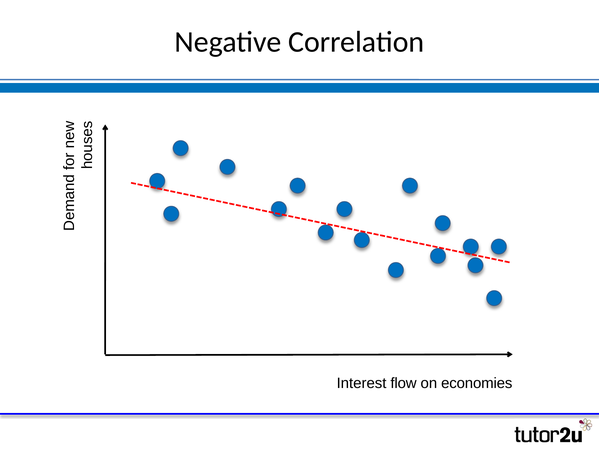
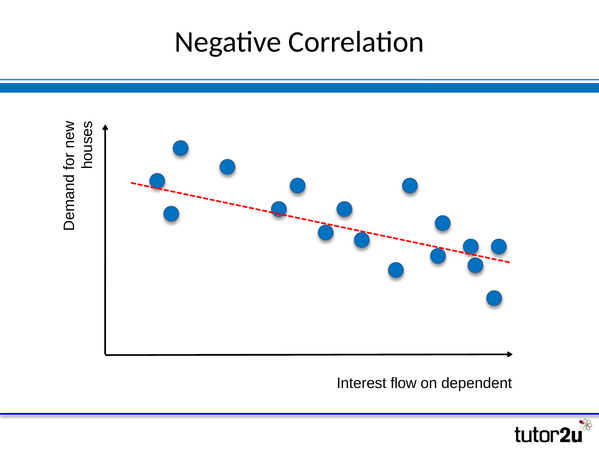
economies: economies -> dependent
